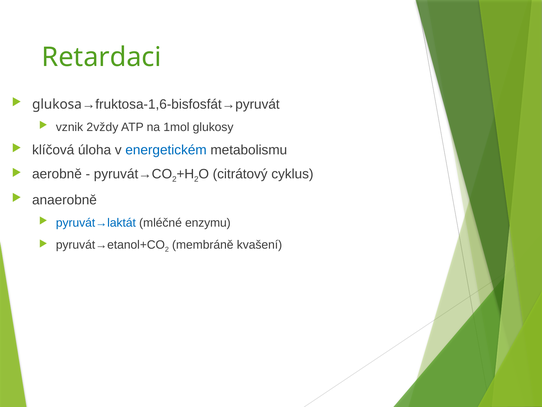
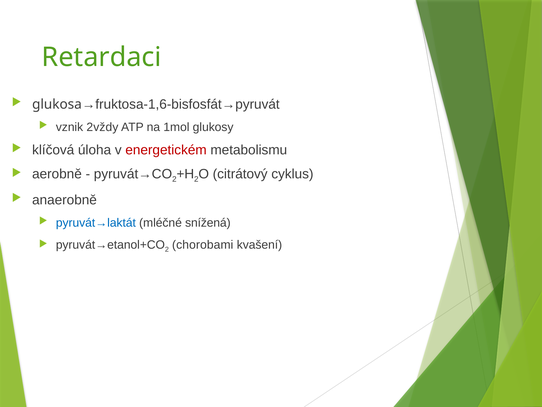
energetickém colour: blue -> red
enzymu: enzymu -> snížená
membráně: membráně -> chorobami
